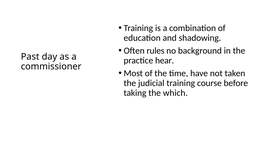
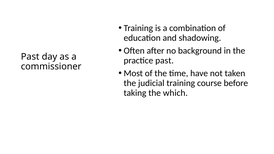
rules: rules -> after
practice hear: hear -> past
